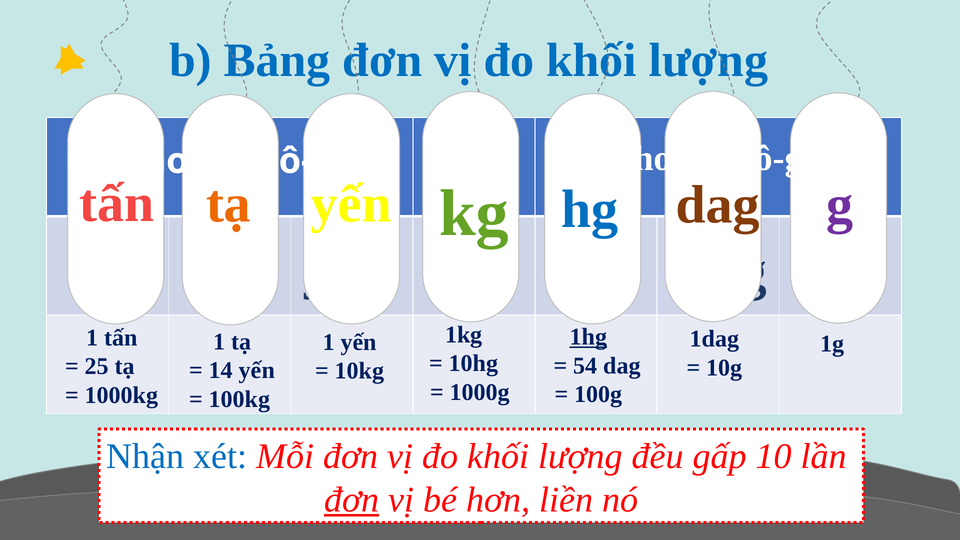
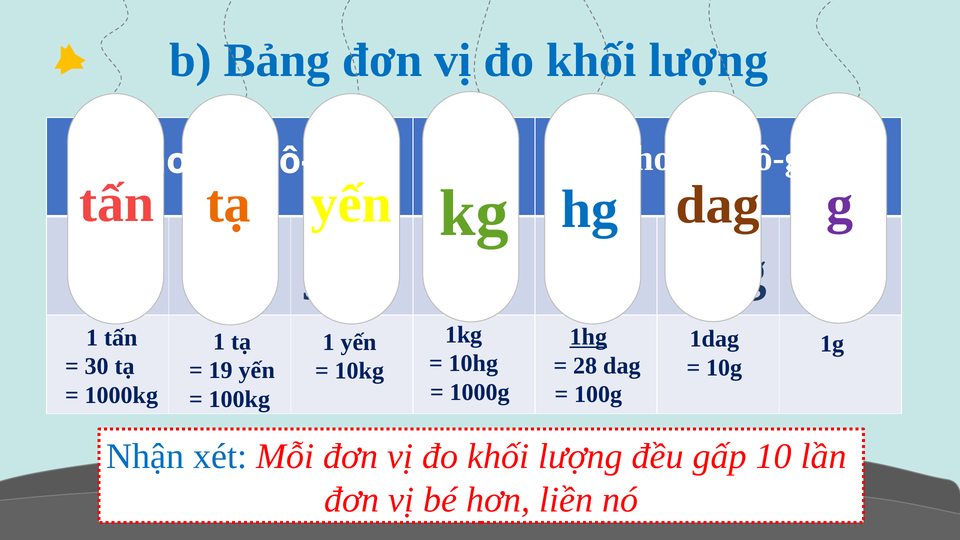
54: 54 -> 28
25: 25 -> 30
14: 14 -> 19
đơn at (352, 500) underline: present -> none
